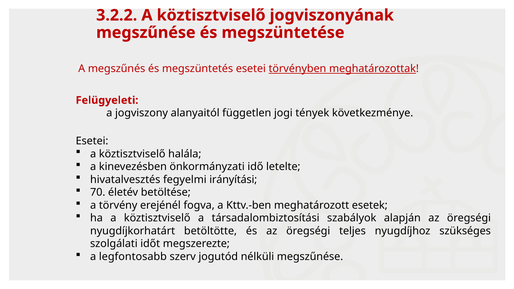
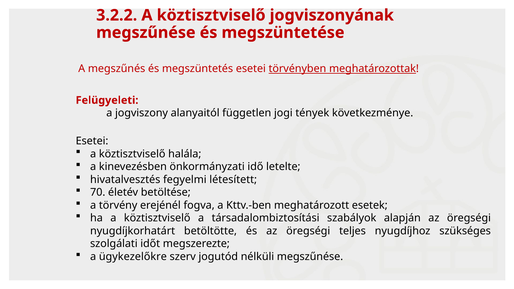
irányítási: irányítási -> létesített
legfontosabb: legfontosabb -> ügykezelőkre
